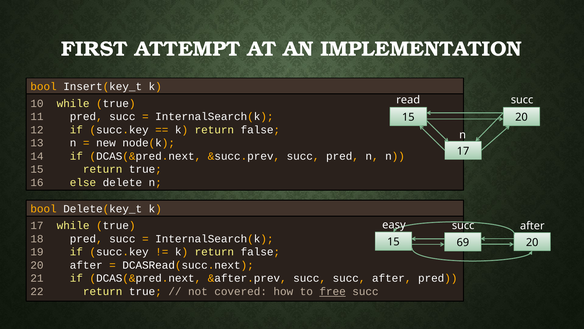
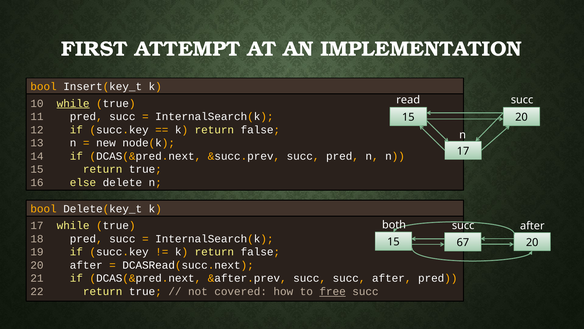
while at (73, 103) underline: none -> present
easy: easy -> both
69: 69 -> 67
